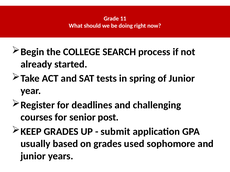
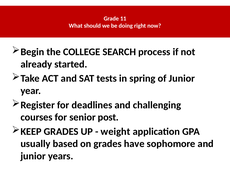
submit: submit -> weight
used: used -> have
